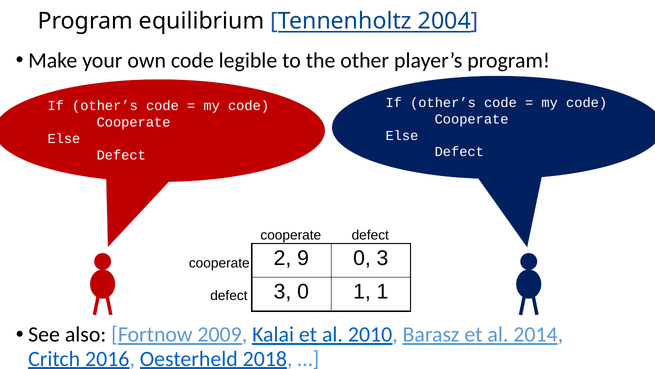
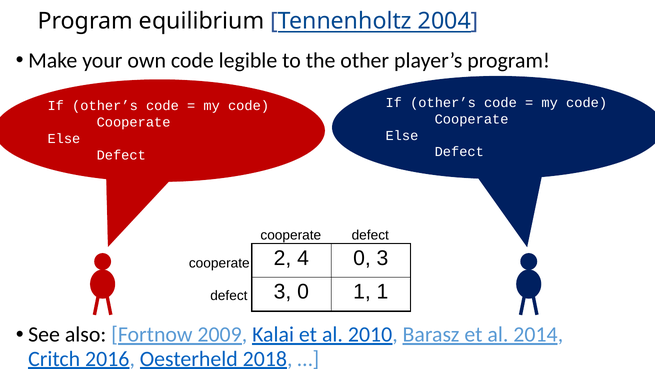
9: 9 -> 4
